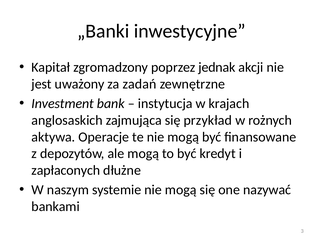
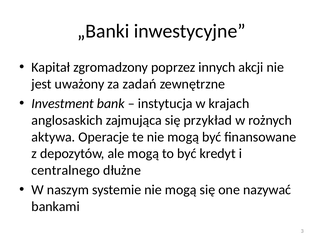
jednak: jednak -> innych
zapłaconych: zapłaconych -> centralnego
